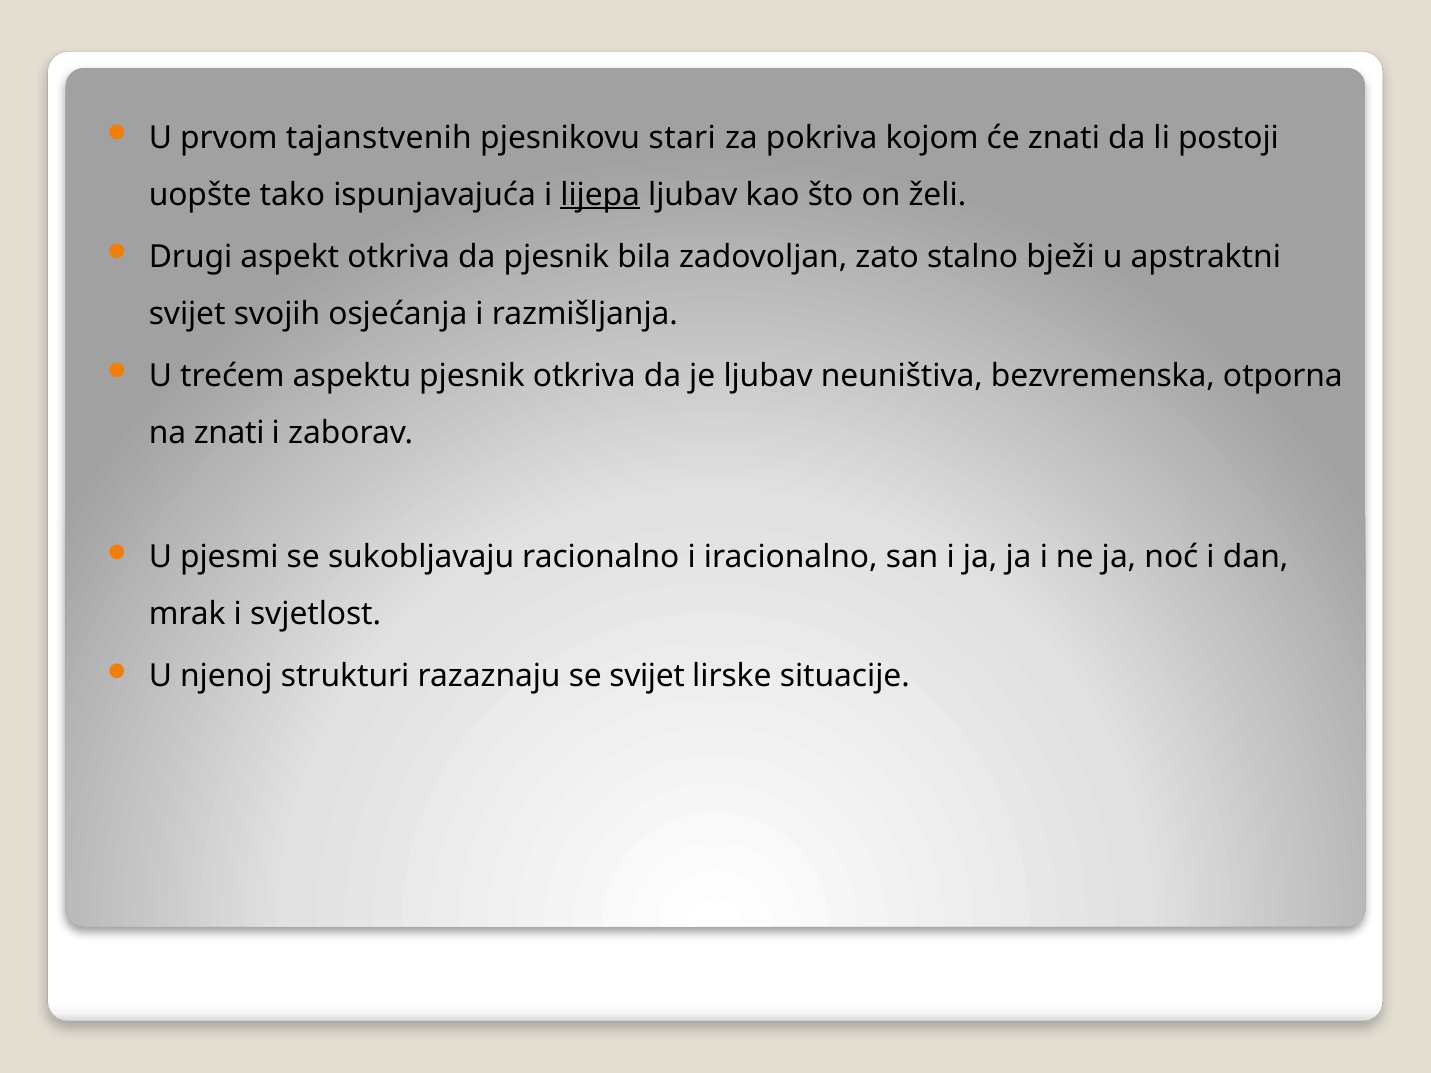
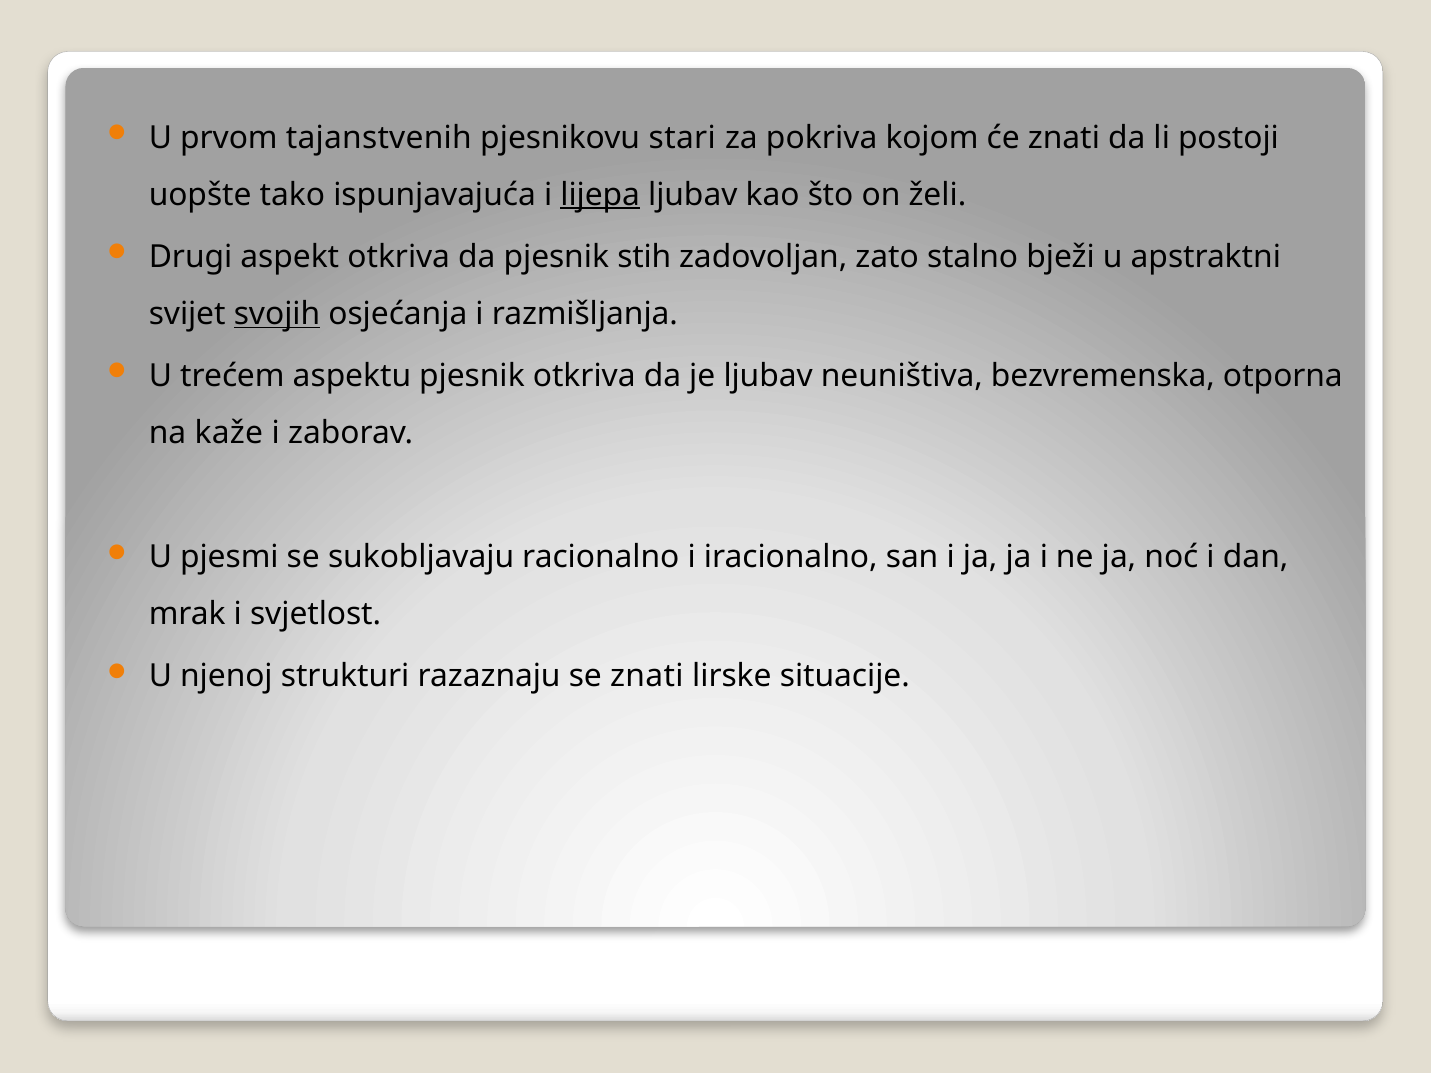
bila: bila -> stih
svojih underline: none -> present
na znati: znati -> kaže
se svijet: svijet -> znati
